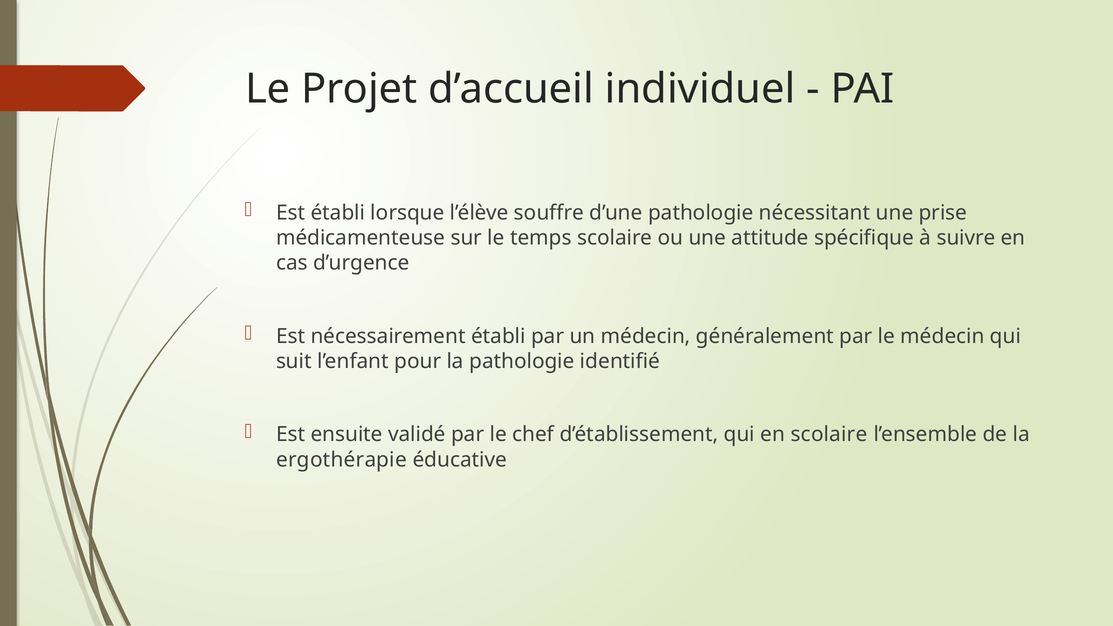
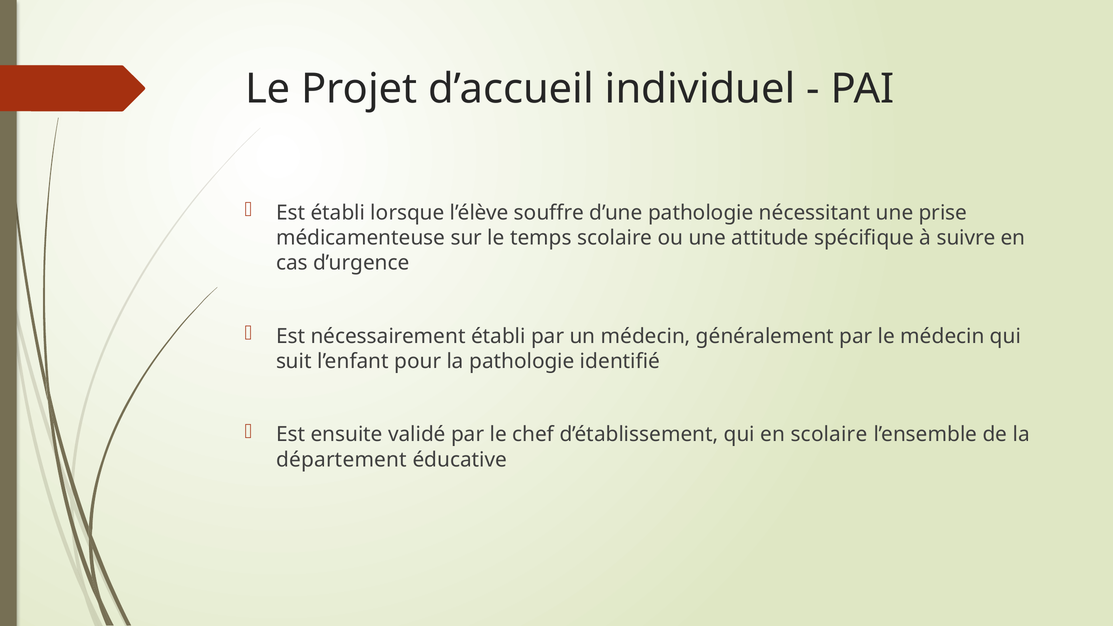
ergothérapie: ergothérapie -> département
